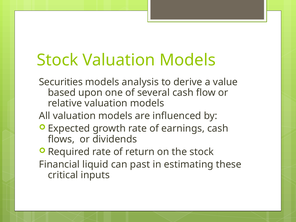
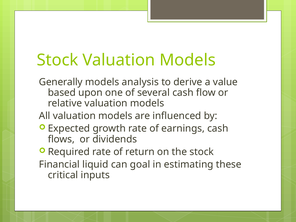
Securities: Securities -> Generally
past: past -> goal
